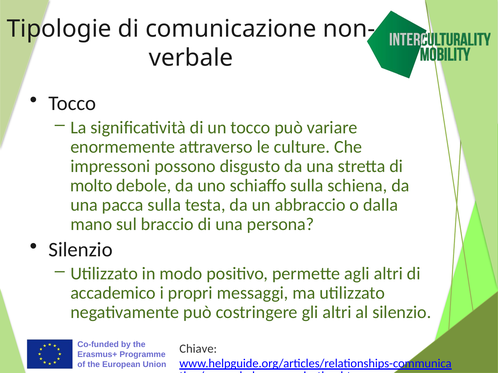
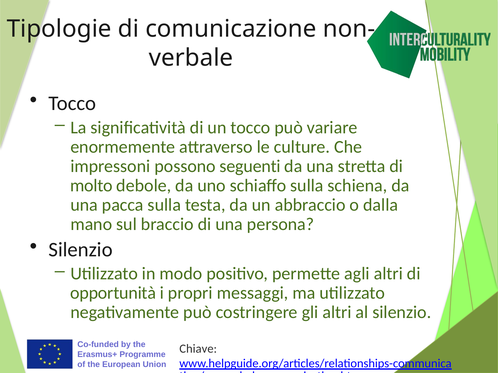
disgusto: disgusto -> seguenti
accademico: accademico -> opportunità
